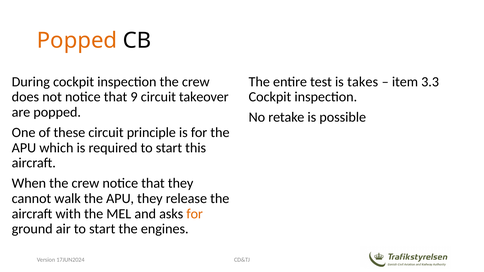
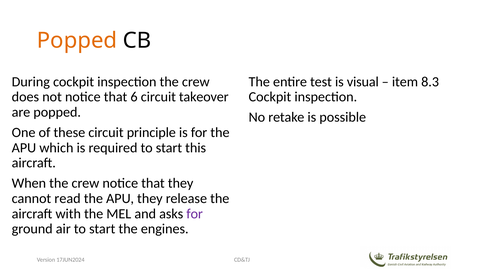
takes: takes -> visual
3.3: 3.3 -> 8.3
9: 9 -> 6
walk: walk -> read
for at (195, 214) colour: orange -> purple
